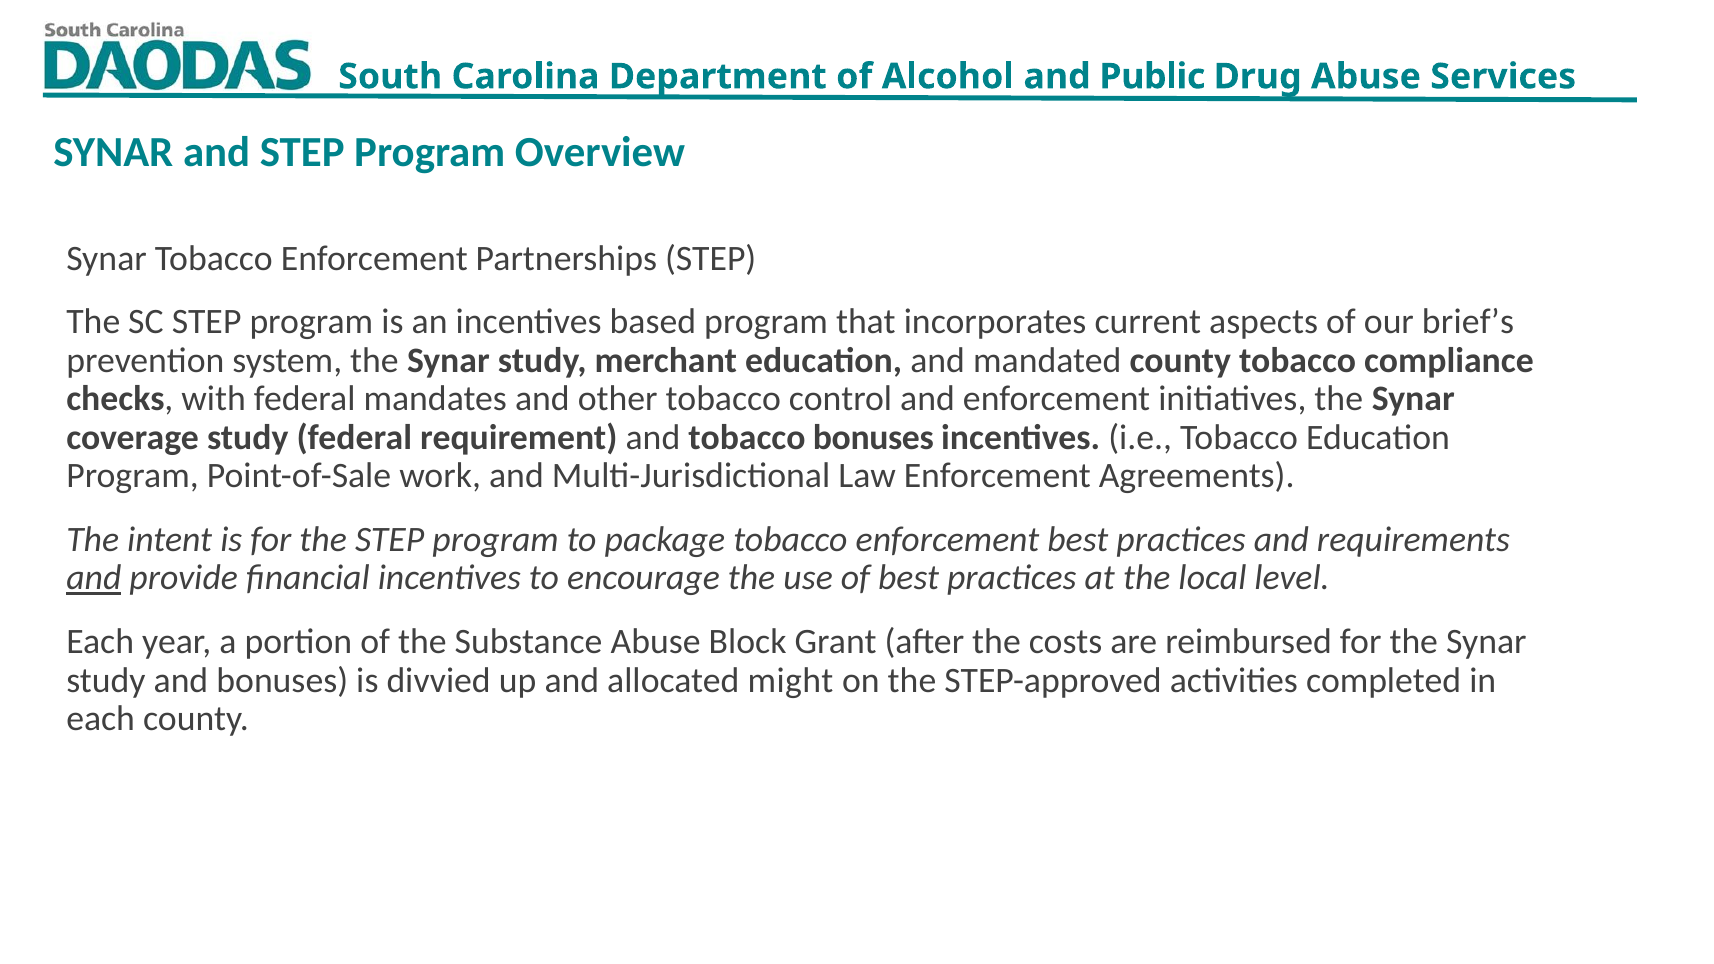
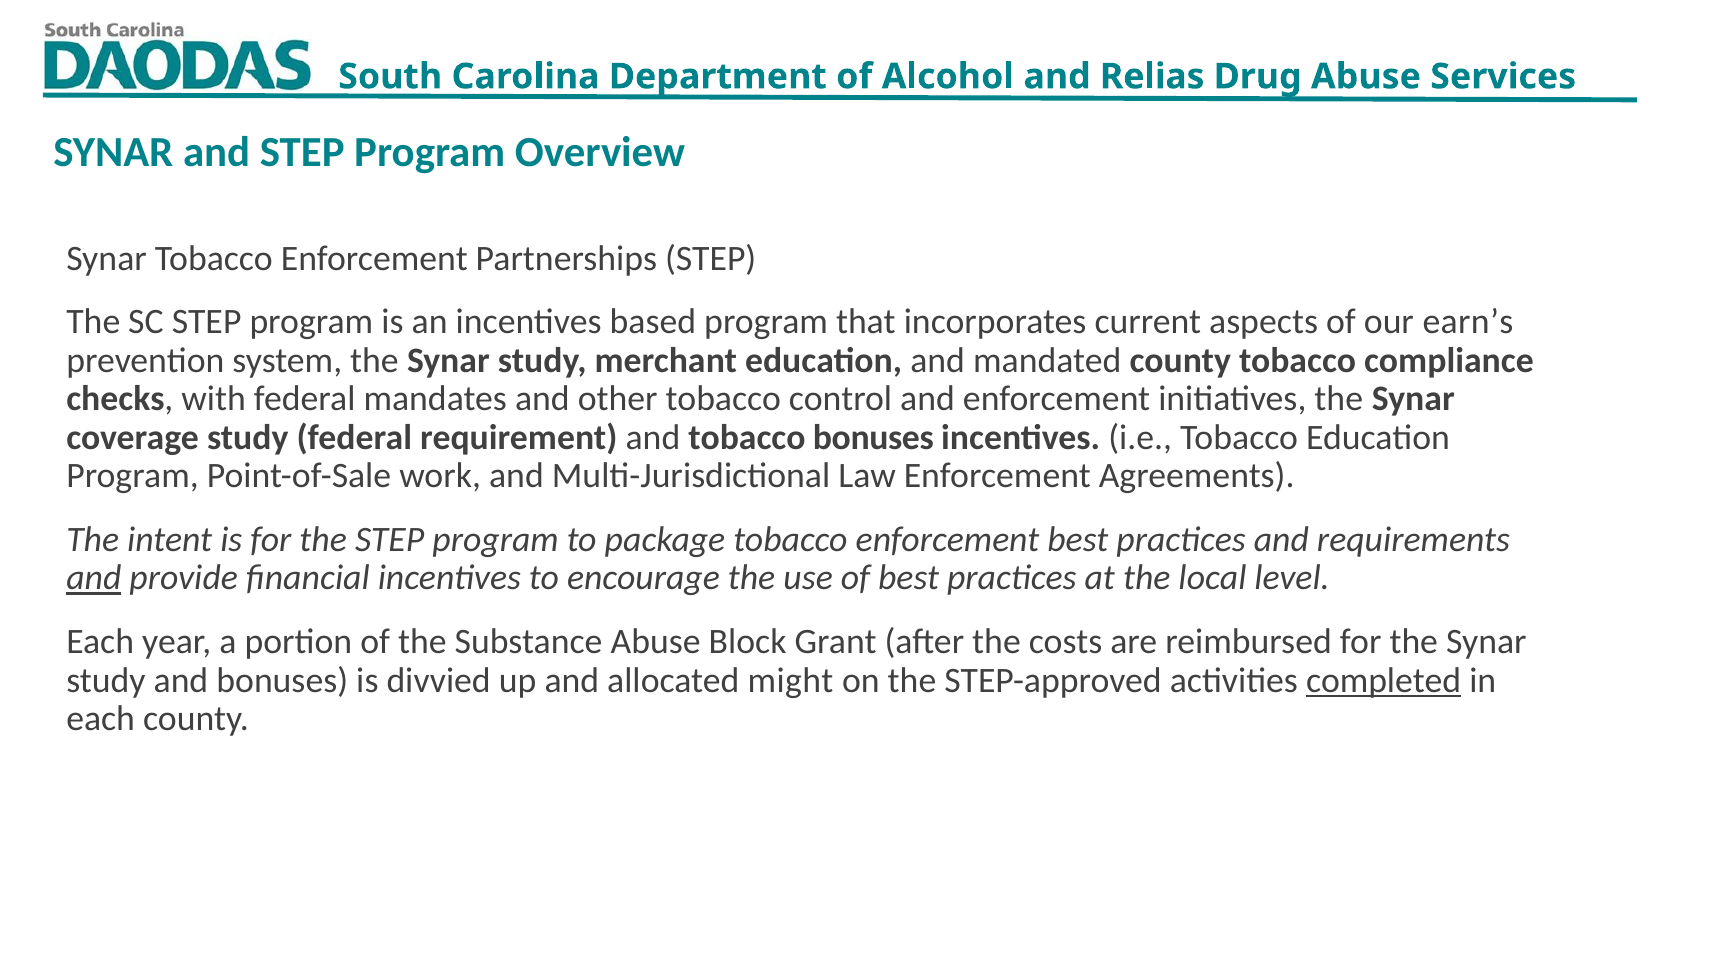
Public: Public -> Relias
brief’s: brief’s -> earn’s
completed underline: none -> present
